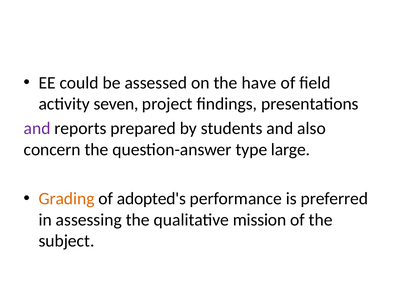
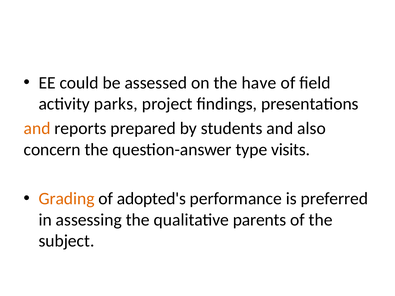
seven: seven -> parks
and at (37, 129) colour: purple -> orange
large: large -> visits
mission: mission -> parents
